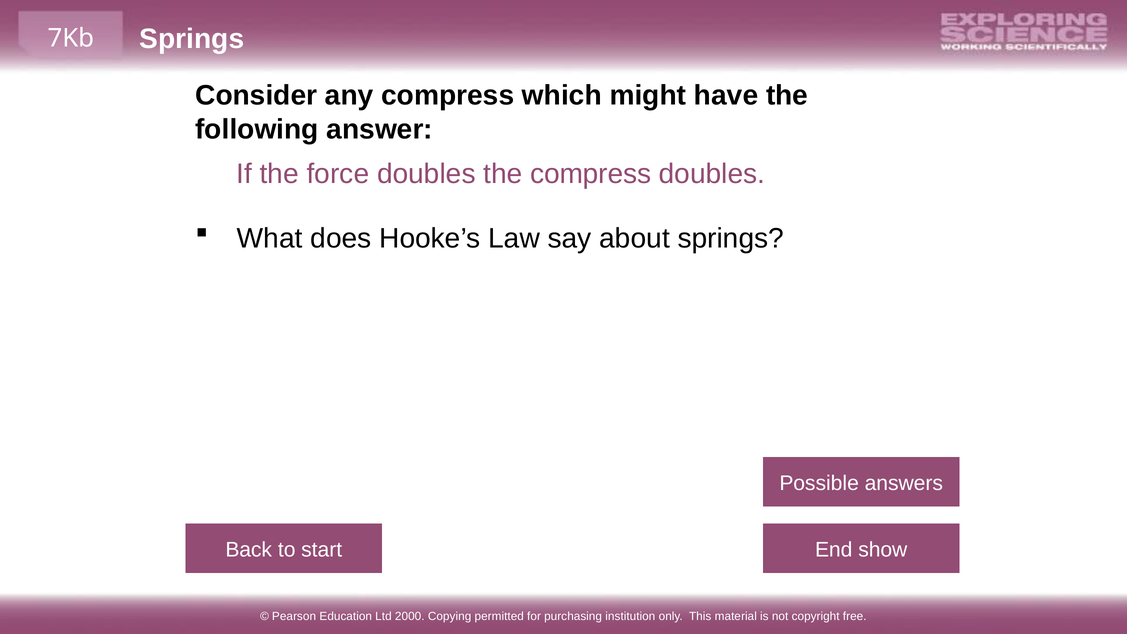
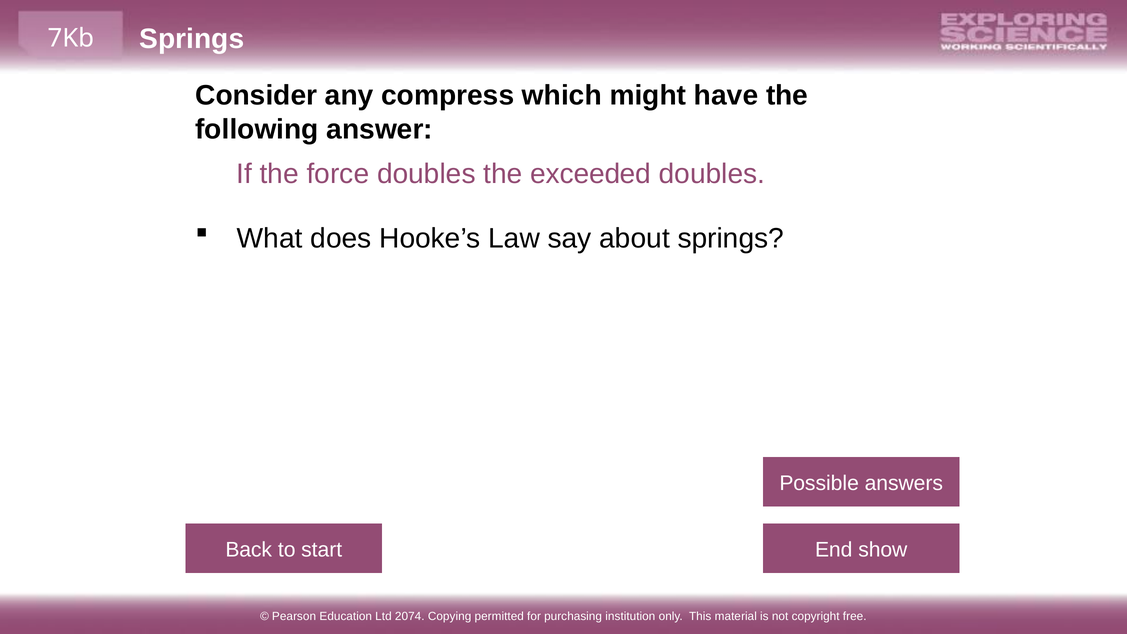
the compress: compress -> exceeded
2000: 2000 -> 2074
